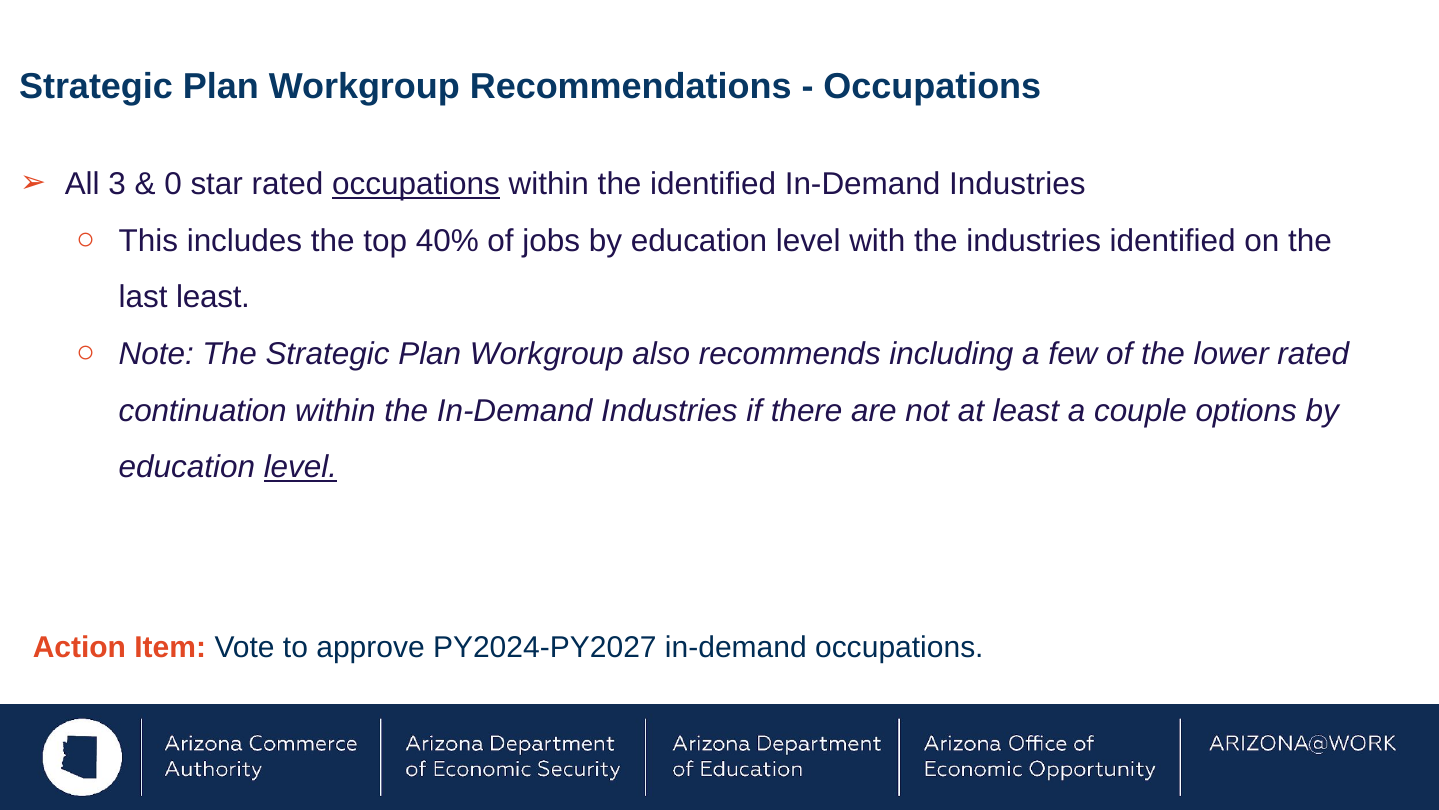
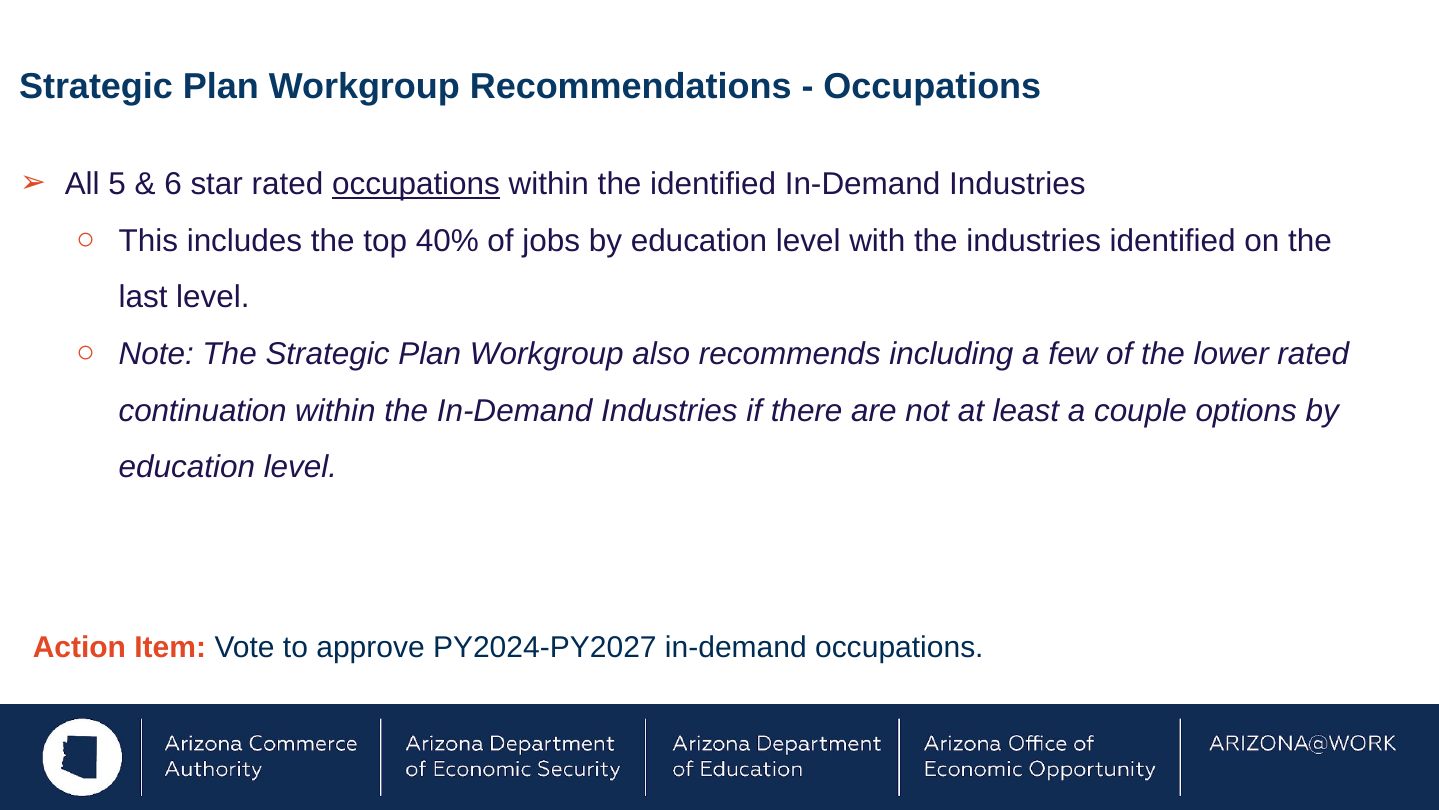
3: 3 -> 5
0: 0 -> 6
last least: least -> level
level at (300, 467) underline: present -> none
